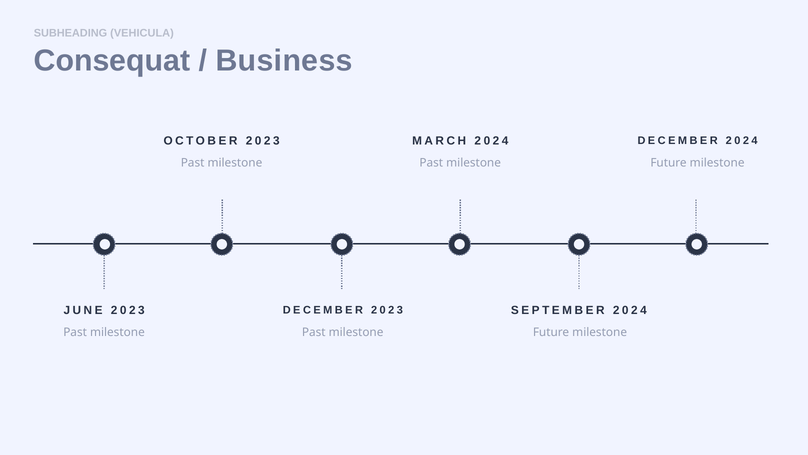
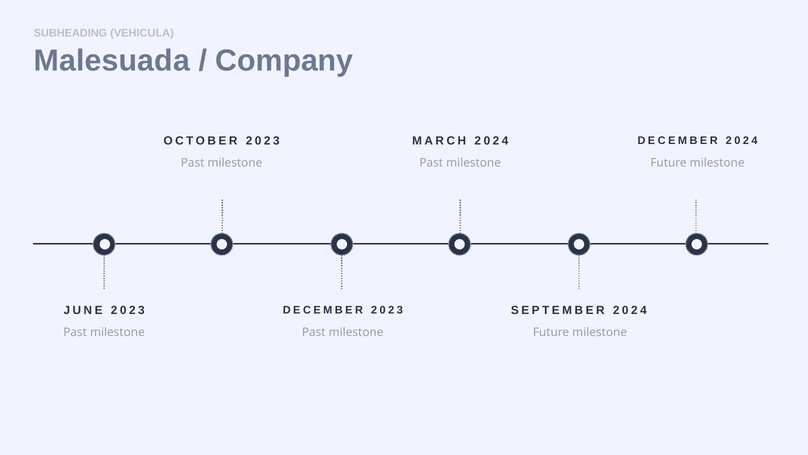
Consequat: Consequat -> Malesuada
Business: Business -> Company
